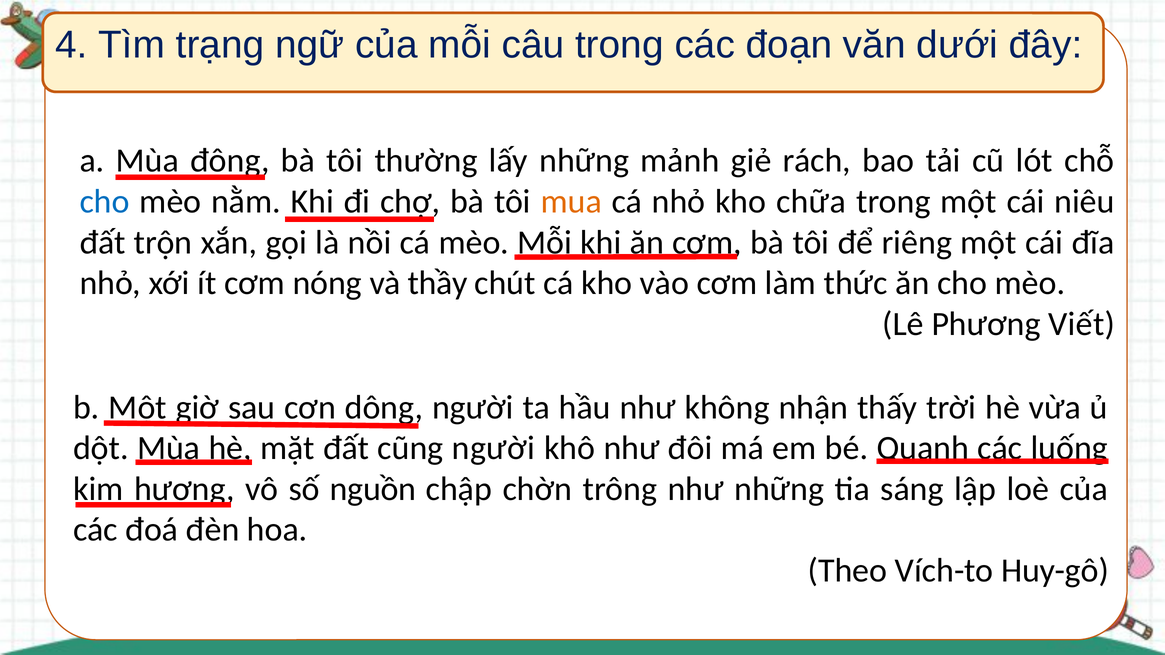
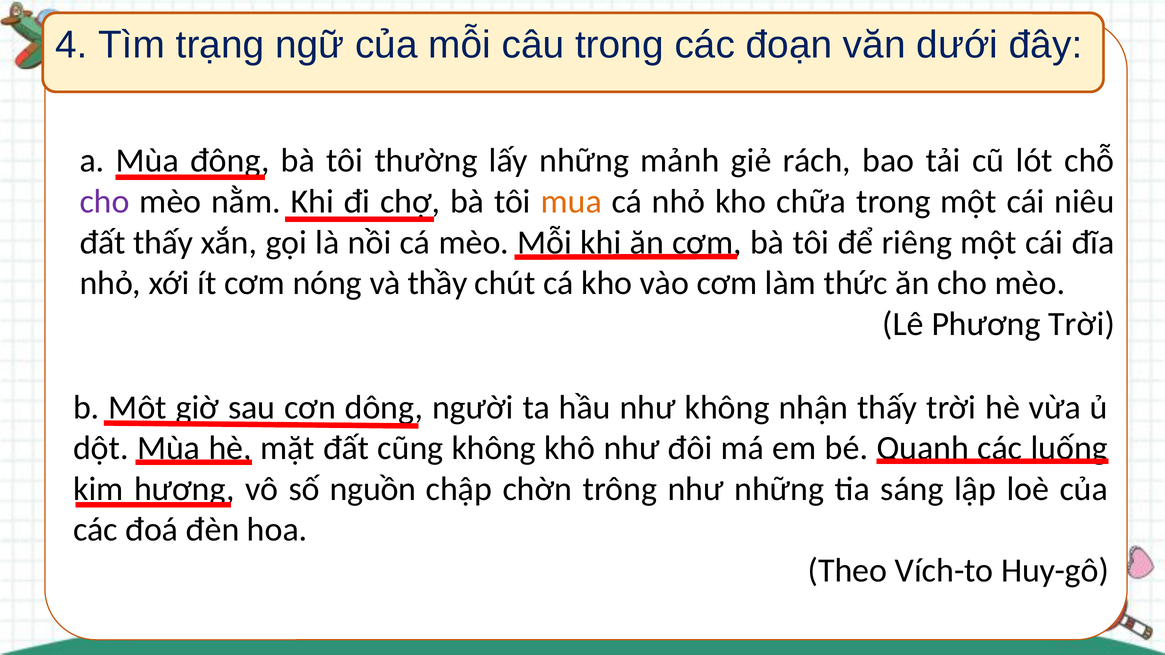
cho at (105, 202) colour: blue -> purple
đất trộn: trộn -> thấy
Phương Viết: Viết -> Trời
cũng người: người -> không
